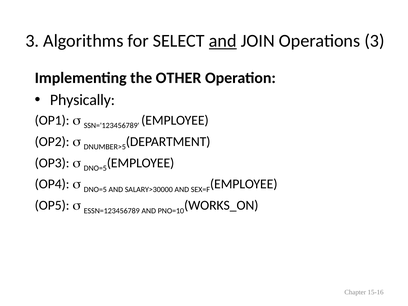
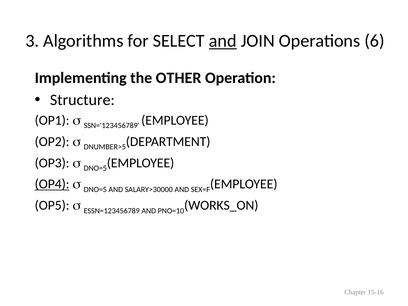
Operations 3: 3 -> 6
Physically: Physically -> Structure
OP4 underline: none -> present
